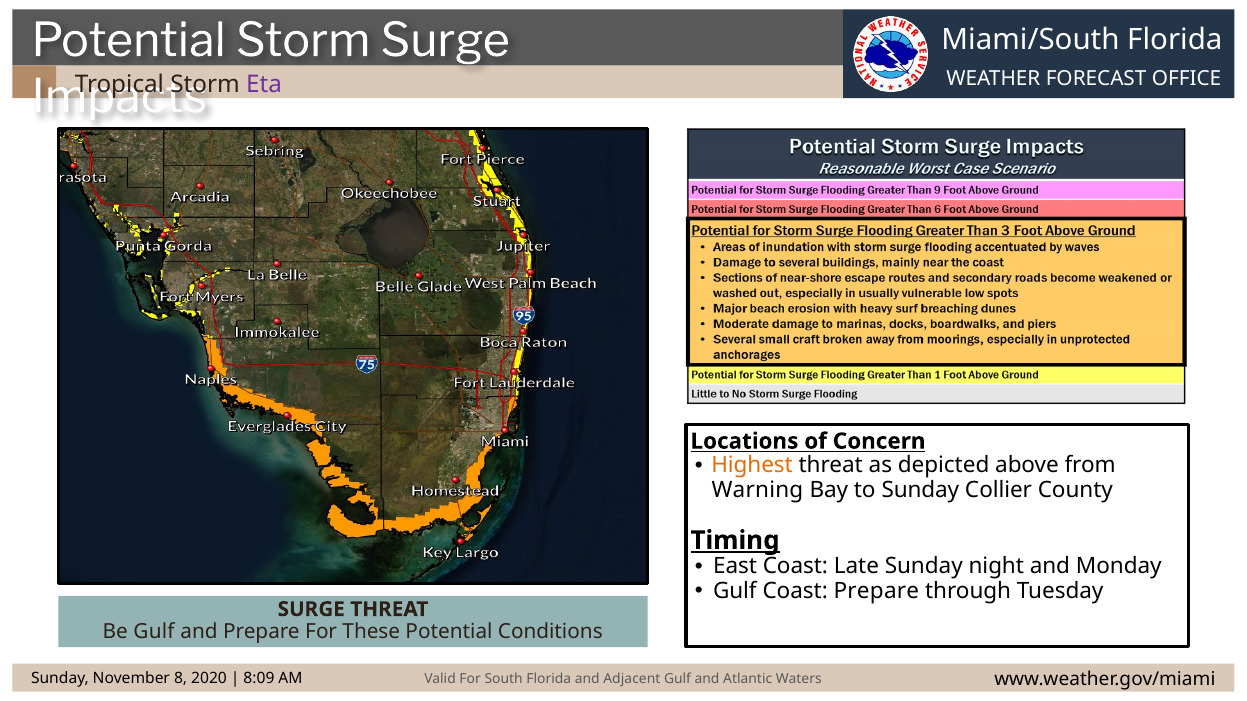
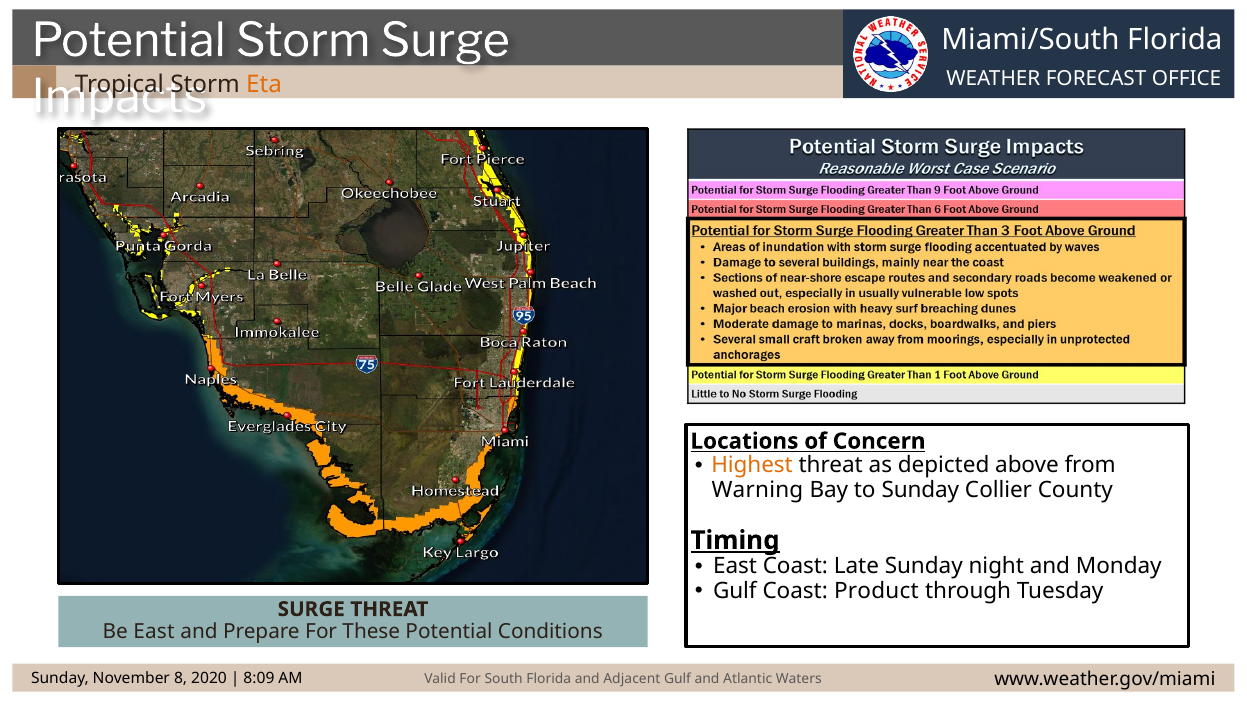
Eta colour: purple -> orange
Coast Prepare: Prepare -> Product
Be Gulf: Gulf -> East
